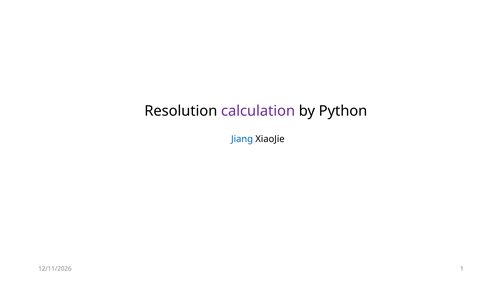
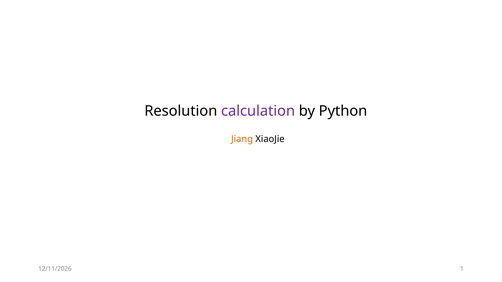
Jiang colour: blue -> orange
